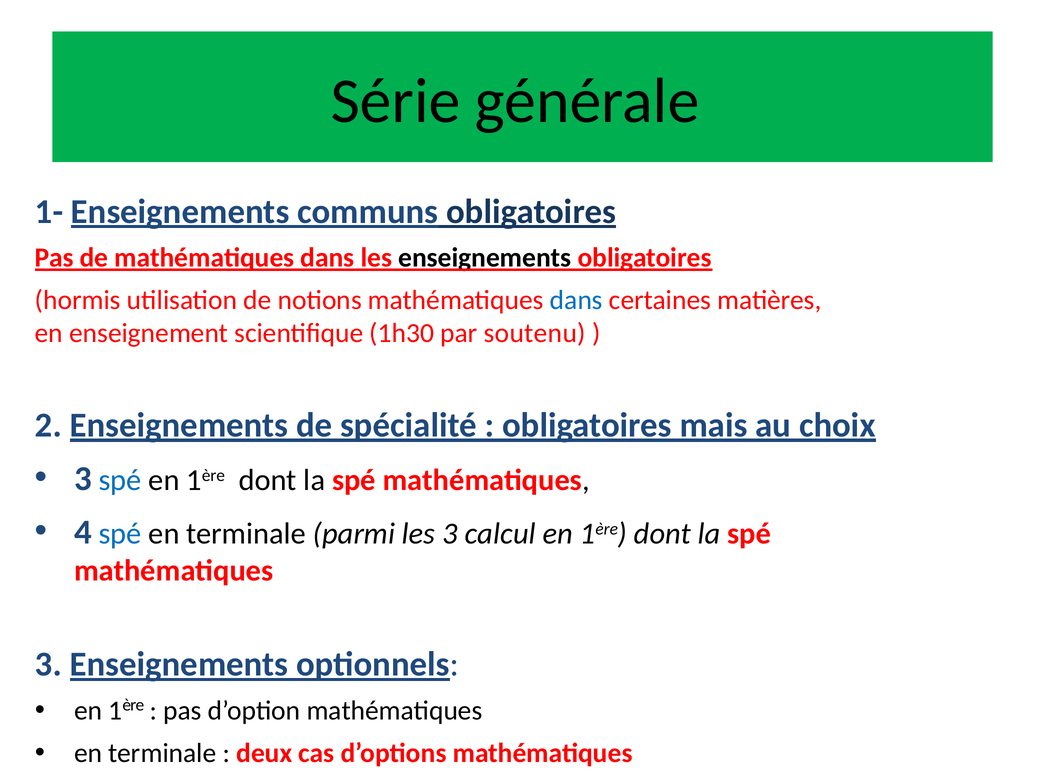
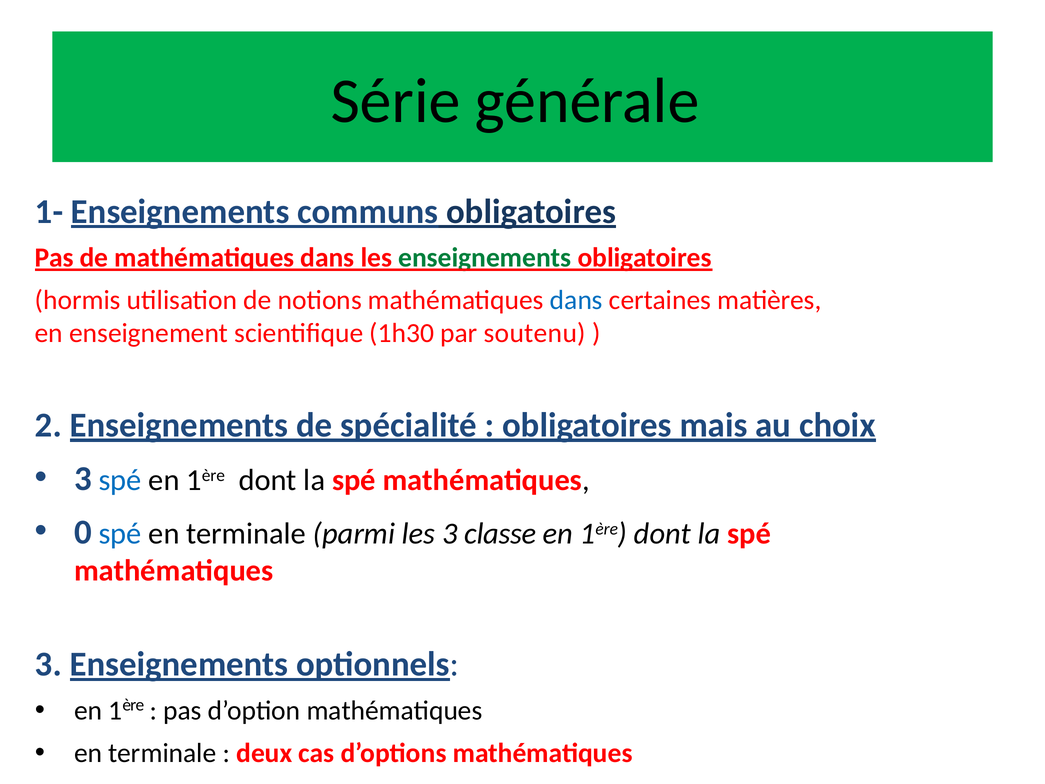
enseignements at (485, 258) colour: black -> green
4: 4 -> 0
calcul: calcul -> classe
